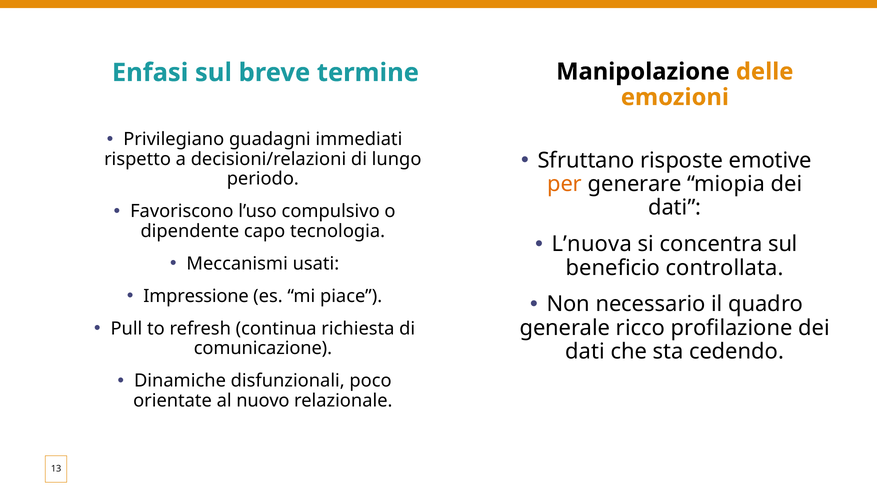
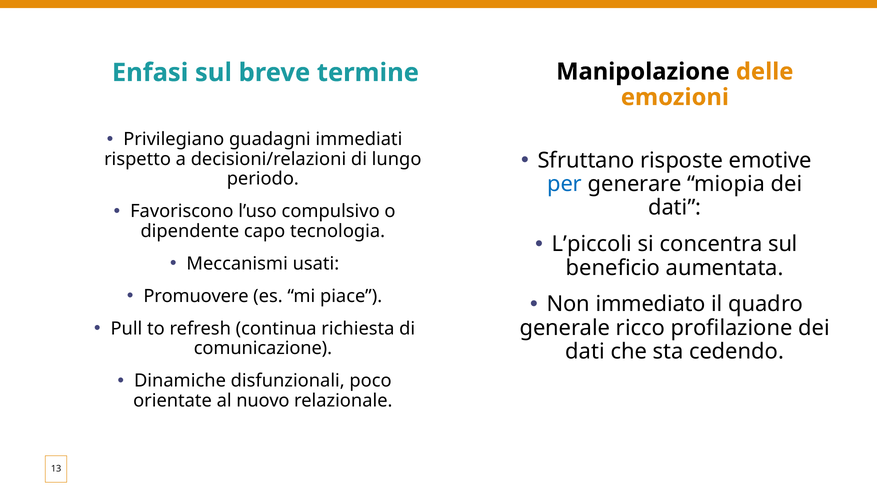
per colour: orange -> blue
L’nuova: L’nuova -> L’piccoli
controllata: controllata -> aumentata
Impressione: Impressione -> Promuovere
necessario: necessario -> immediato
